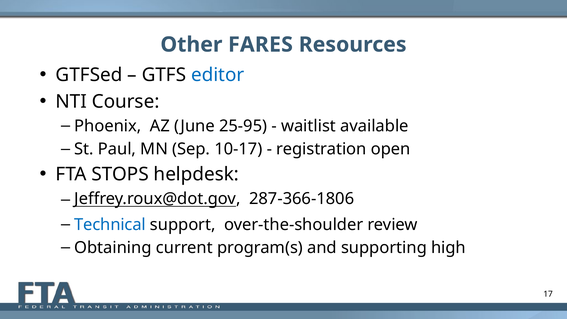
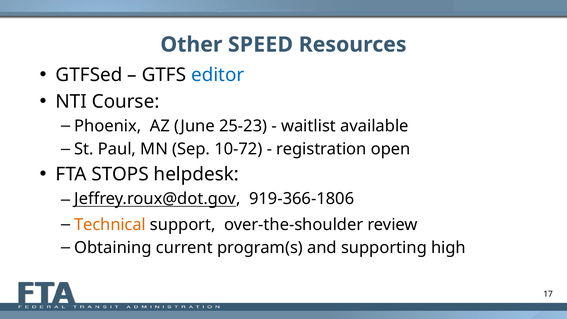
FARES: FARES -> SPEED
25-95: 25-95 -> 25-23
10-17: 10-17 -> 10-72
287-366-1806: 287-366-1806 -> 919-366-1806
Technical colour: blue -> orange
